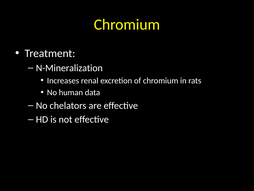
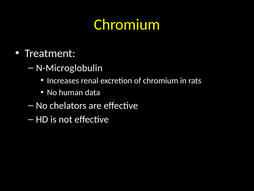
N-Mineralization: N-Mineralization -> N-Microglobulin
